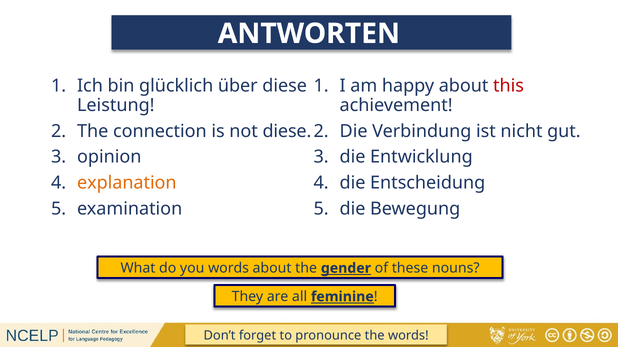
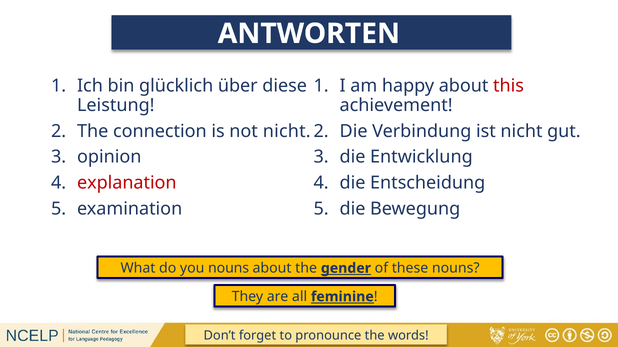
not diese: diese -> nicht
explanation colour: orange -> red
you words: words -> nouns
